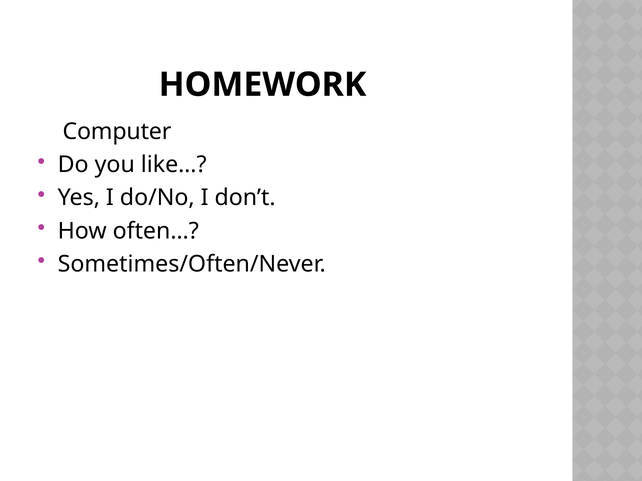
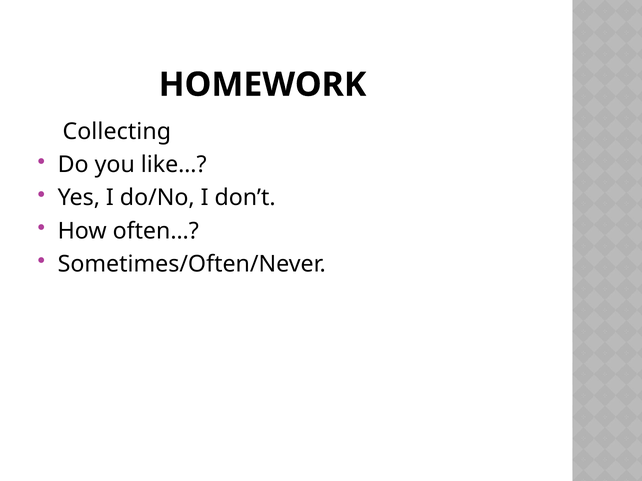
Computer: Computer -> Collecting
